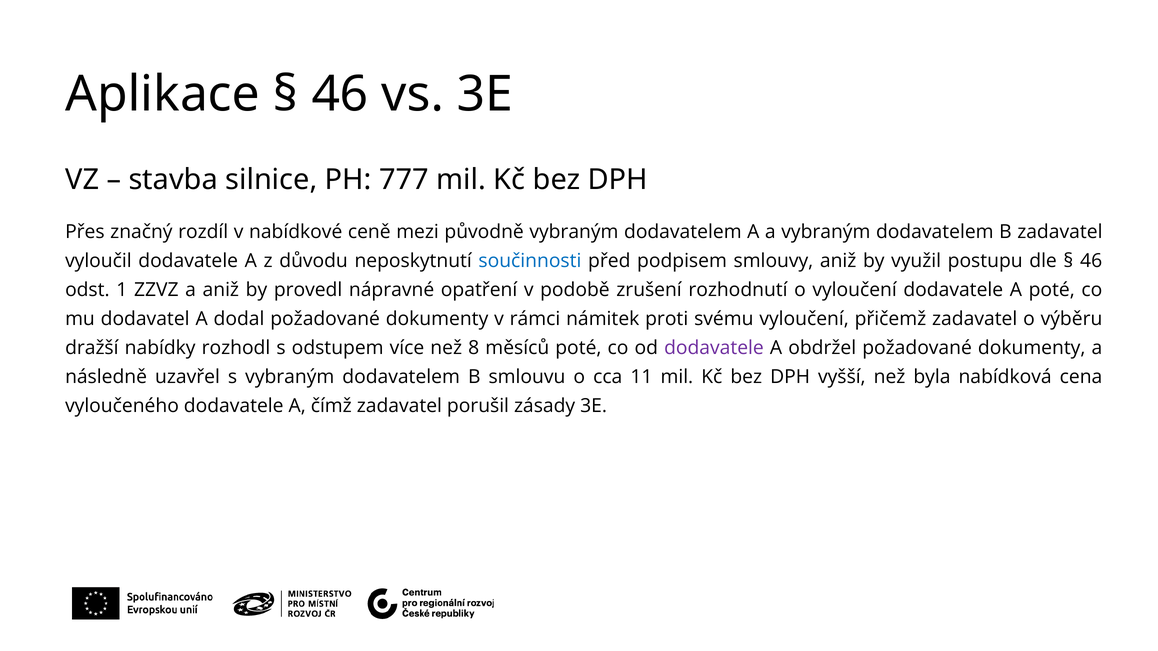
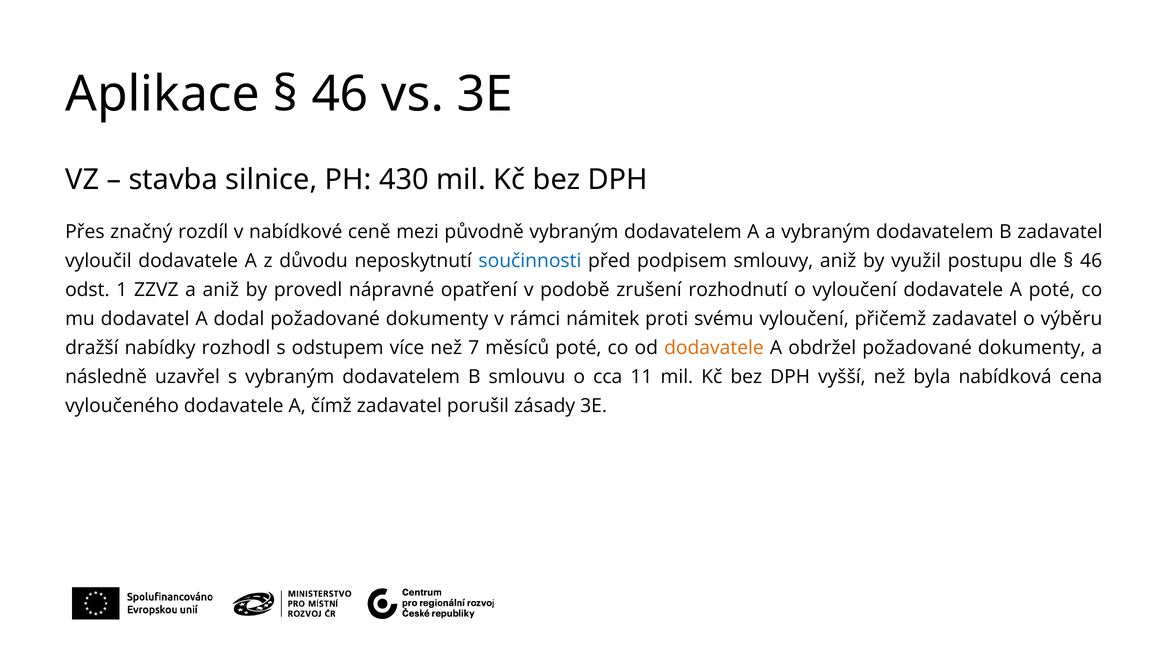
777: 777 -> 430
8: 8 -> 7
dodavatele at (714, 348) colour: purple -> orange
